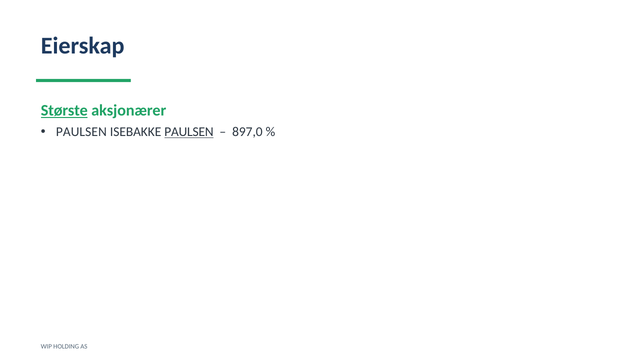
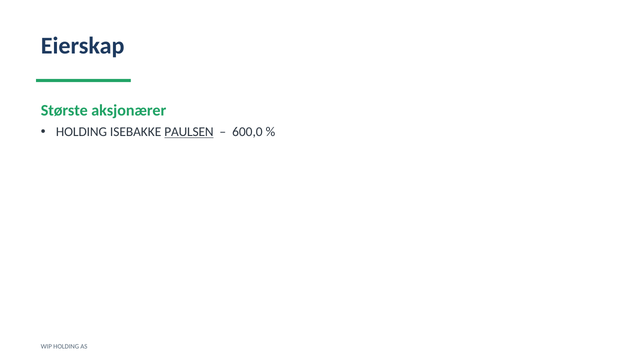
Største underline: present -> none
PAULSEN at (81, 132): PAULSEN -> HOLDING
897,0: 897,0 -> 600,0
